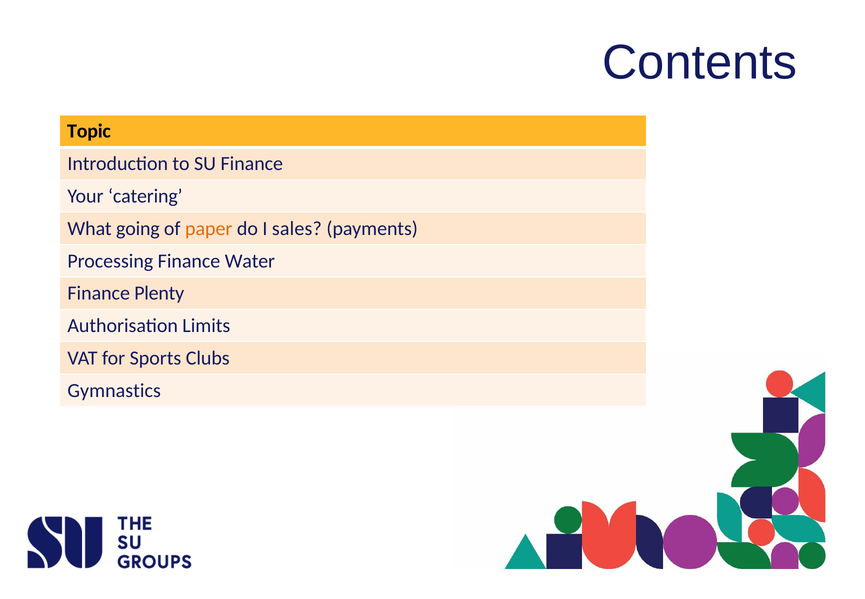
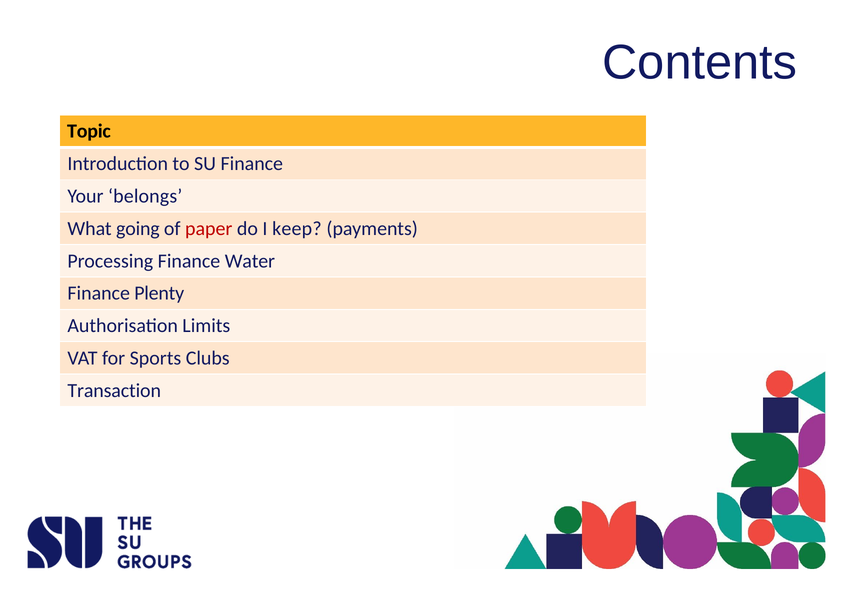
catering: catering -> belongs
paper colour: orange -> red
sales: sales -> keep
Gymnastics: Gymnastics -> Transaction
